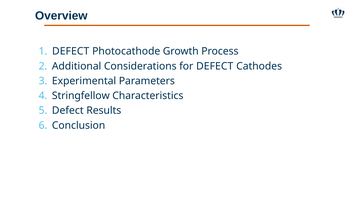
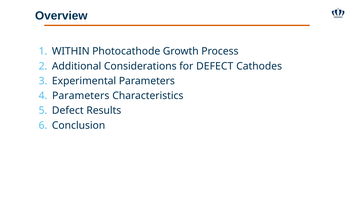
DEFECT at (71, 51): DEFECT -> WITHIN
Stringfellow at (81, 96): Stringfellow -> Parameters
